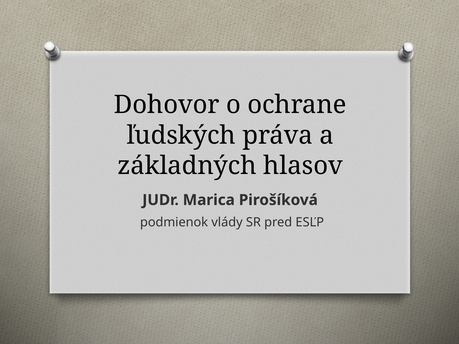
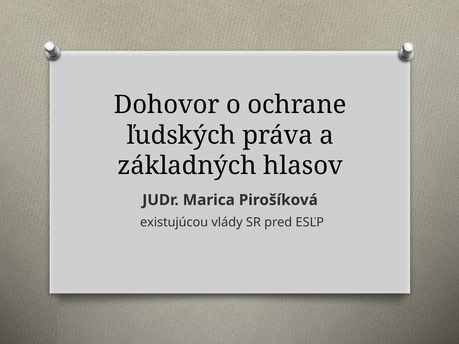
podmienok: podmienok -> existujúcou
